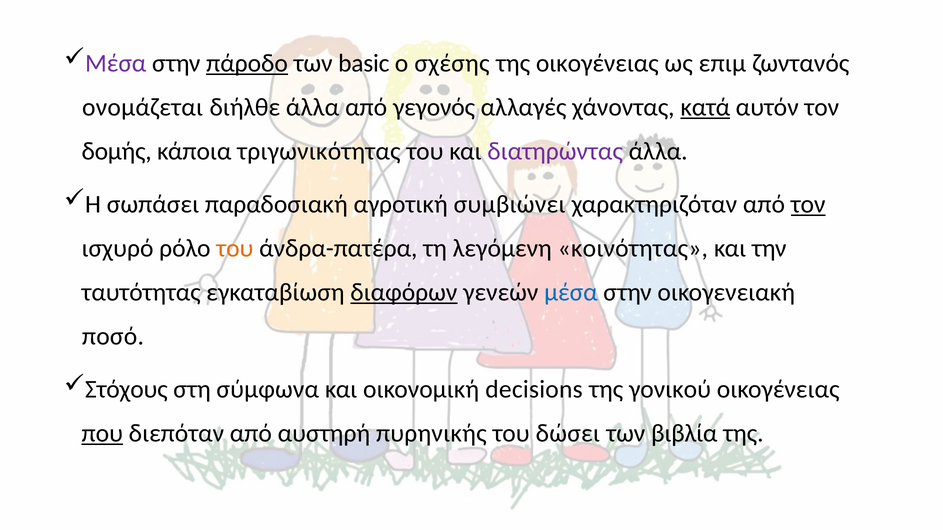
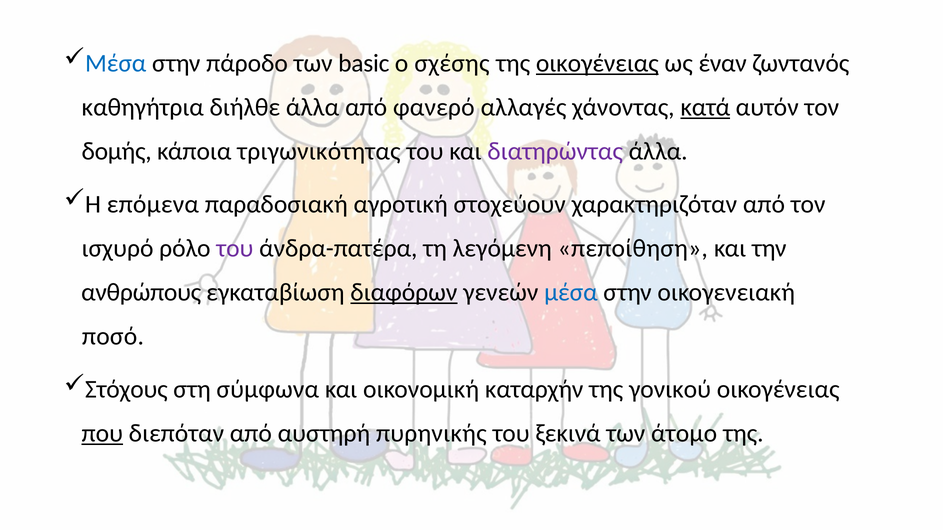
Μέσα at (116, 63) colour: purple -> blue
πάροδο underline: present -> none
οικογένειας at (597, 63) underline: none -> present
επιμ: επιμ -> έναν
ονομάζεται: ονομάζεται -> καθηγήτρια
γεγονός: γεγονός -> φανερό
σωπάσει: σωπάσει -> επόμενα
συμβιώνει: συμβιώνει -> στοχεύουν
τον at (808, 204) underline: present -> none
του at (235, 248) colour: orange -> purple
κοινότητας: κοινότητας -> πεποίθηση
ταυτότητας: ταυτότητας -> ανθρώπους
decisions: decisions -> καταρχήν
δώσει: δώσει -> ξεκινά
βιβλία: βιβλία -> άτομο
